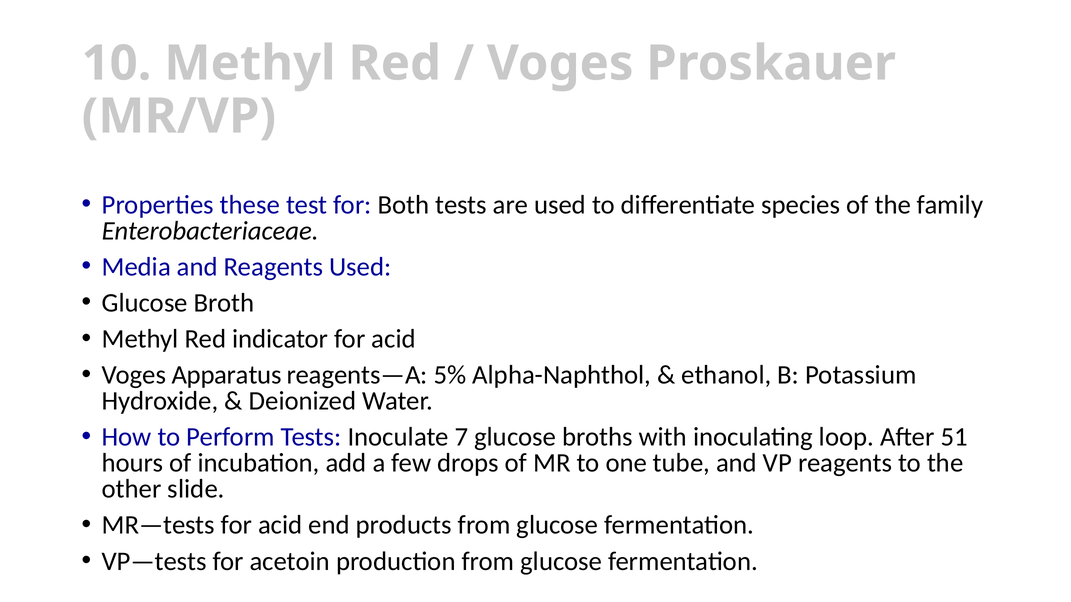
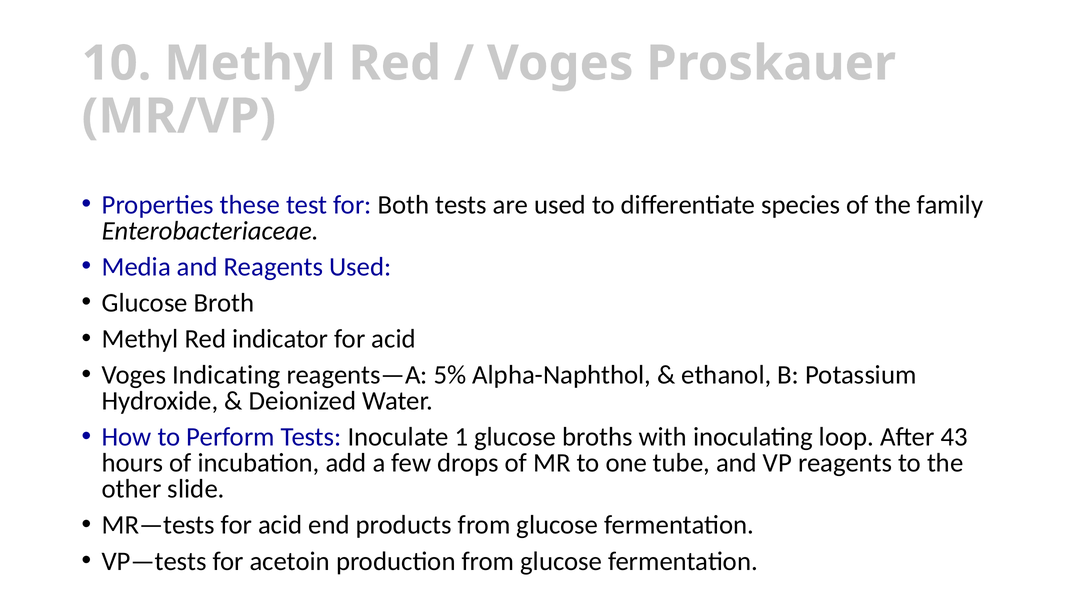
Apparatus: Apparatus -> Indicating
7: 7 -> 1
51: 51 -> 43
